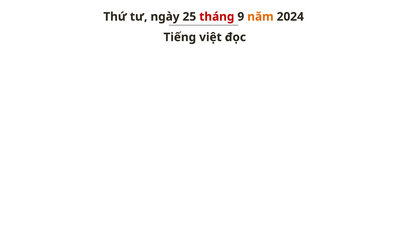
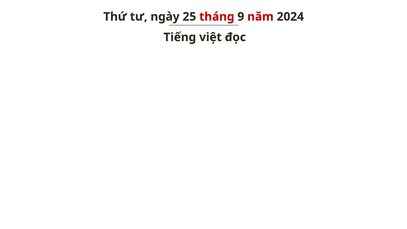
năm colour: orange -> red
